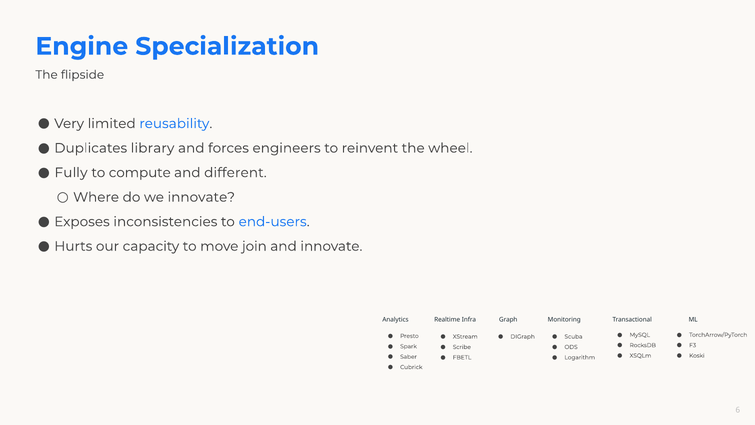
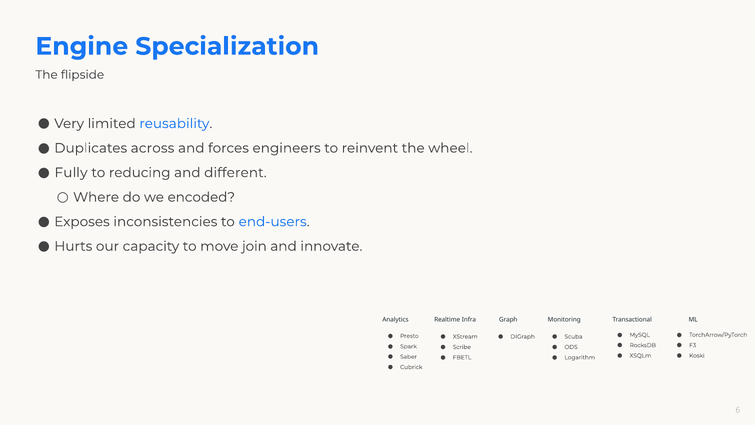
library: library -> across
compute: compute -> reducing
we innovate: innovate -> encoded
